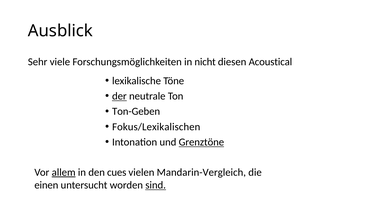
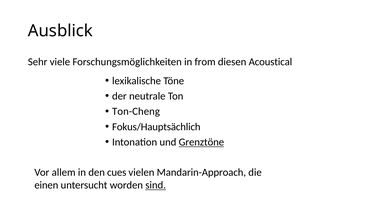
nicht: nicht -> from
der underline: present -> none
Ton-Geben: Ton-Geben -> Ton-Cheng
Fokus/Lexikalischen: Fokus/Lexikalischen -> Fokus/Hauptsächlich
allem underline: present -> none
Mandarin-Vergleich: Mandarin-Vergleich -> Mandarin-Approach
